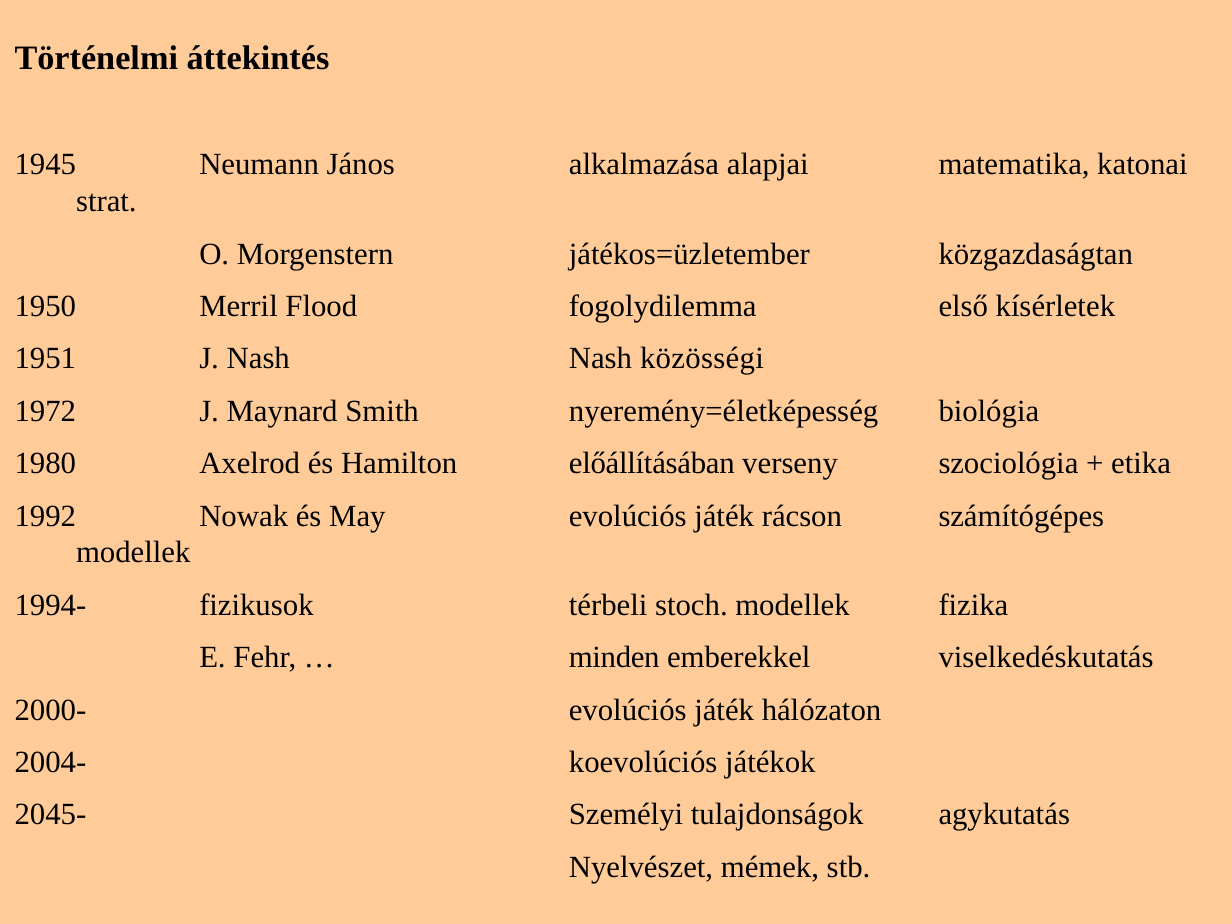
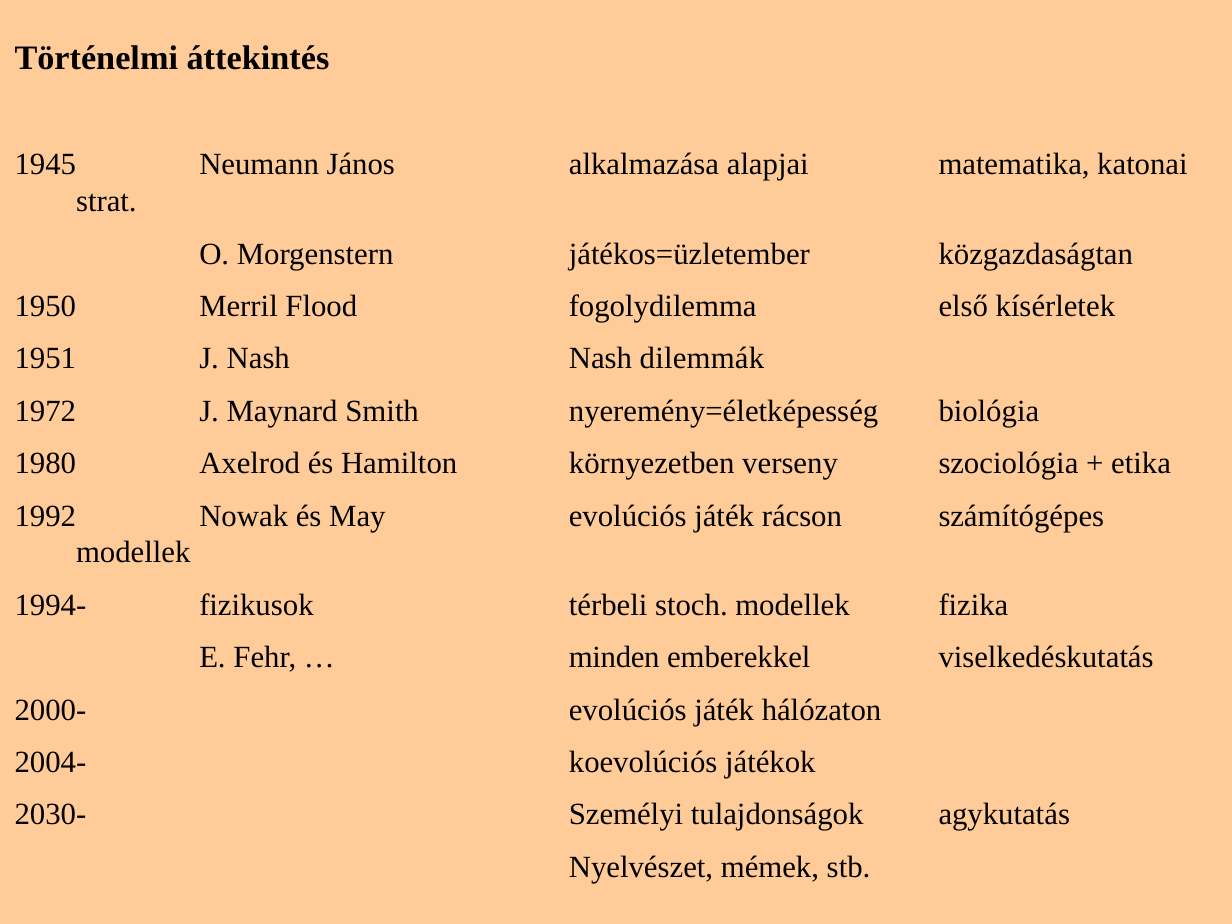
közösségi: közösségi -> dilemmák
előállításában: előállításában -> környezetben
2045-: 2045- -> 2030-
